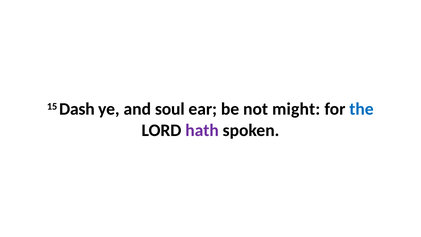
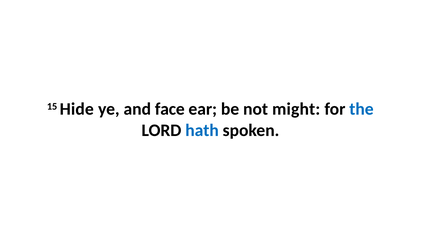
Dash: Dash -> Hide
soul: soul -> face
hath colour: purple -> blue
